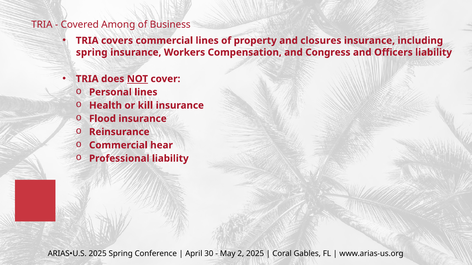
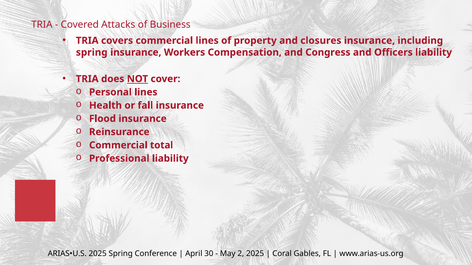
Among: Among -> Attacks
kill: kill -> fall
hear: hear -> total
